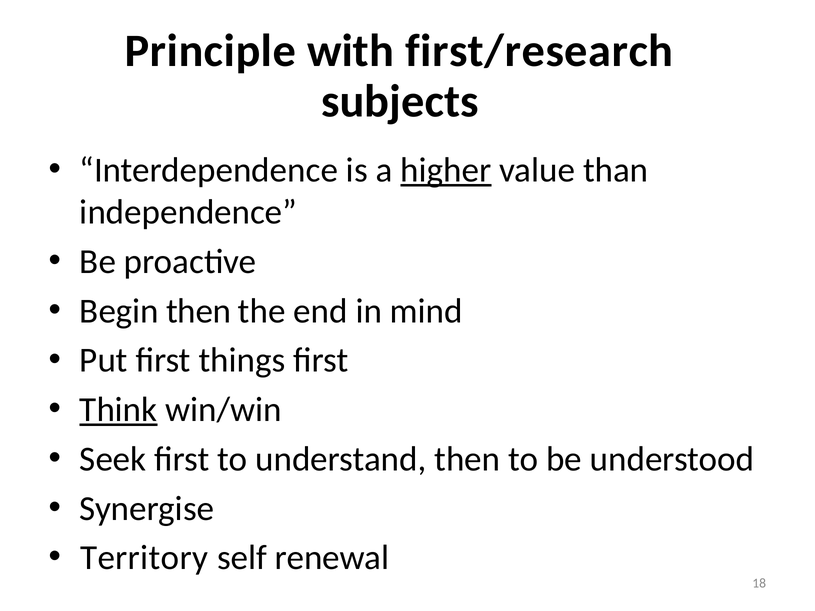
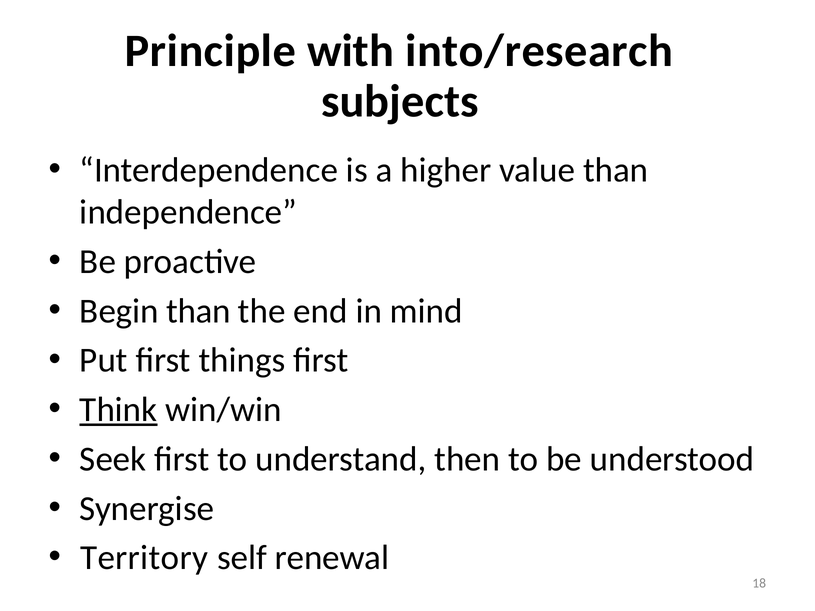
first/research: first/research -> into/research
higher underline: present -> none
Begin then: then -> than
